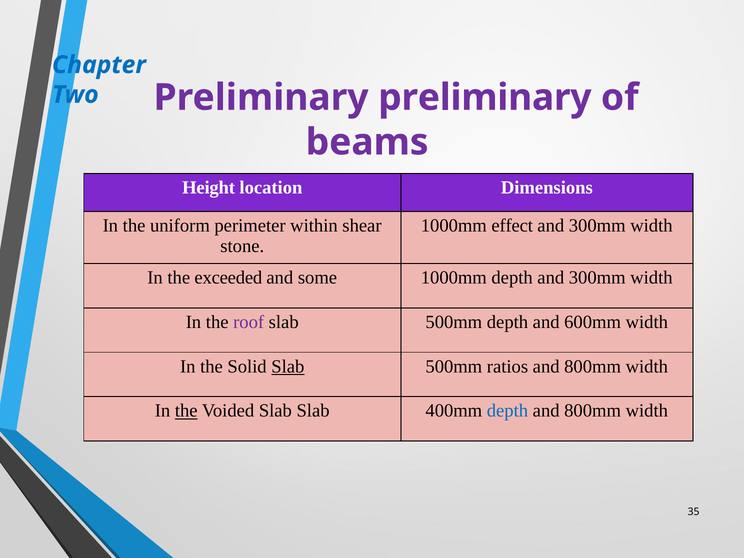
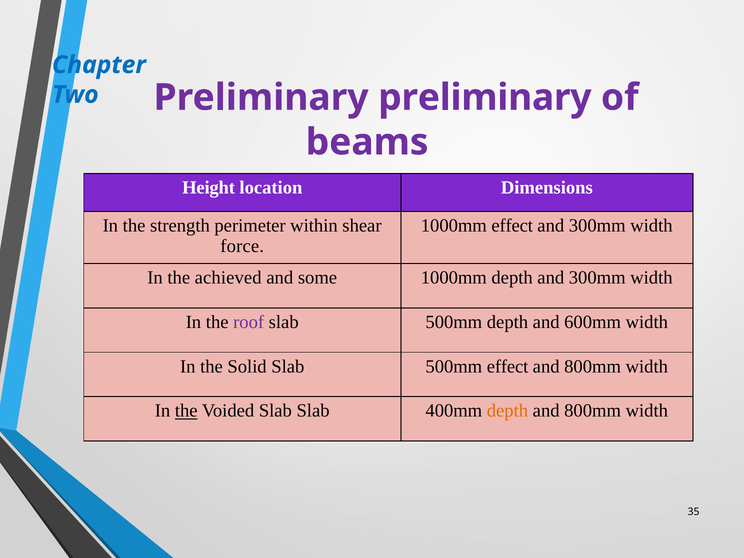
uniform: uniform -> strength
stone: stone -> force
exceeded: exceeded -> achieved
Slab at (288, 366) underline: present -> none
500mm ratios: ratios -> effect
depth at (507, 411) colour: blue -> orange
